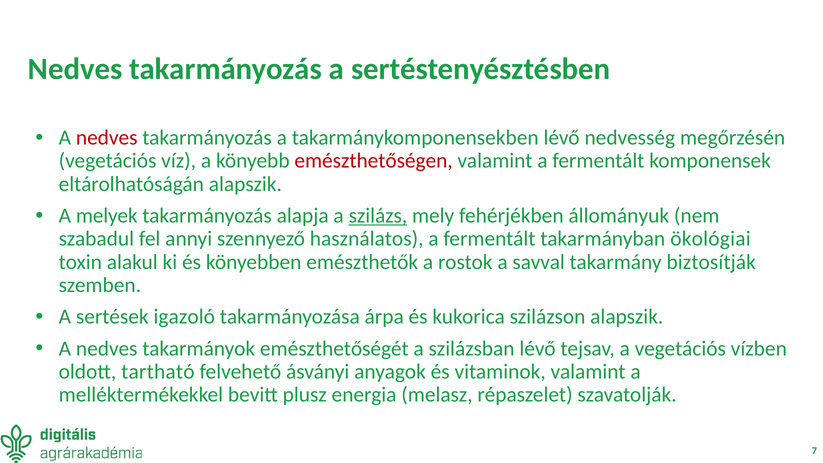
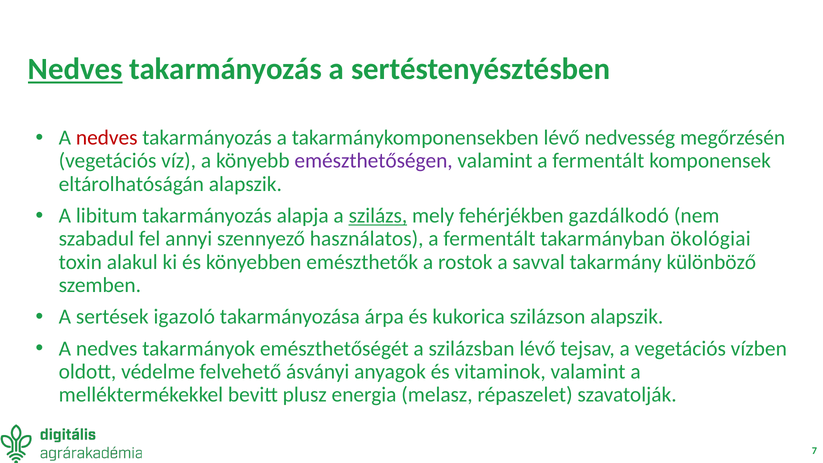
Nedves at (75, 69) underline: none -> present
emészthetőségen colour: red -> purple
melyek: melyek -> libitum
állományuk: állományuk -> gazdálkodó
biztosítják: biztosítják -> különböző
tartható: tartható -> védelme
